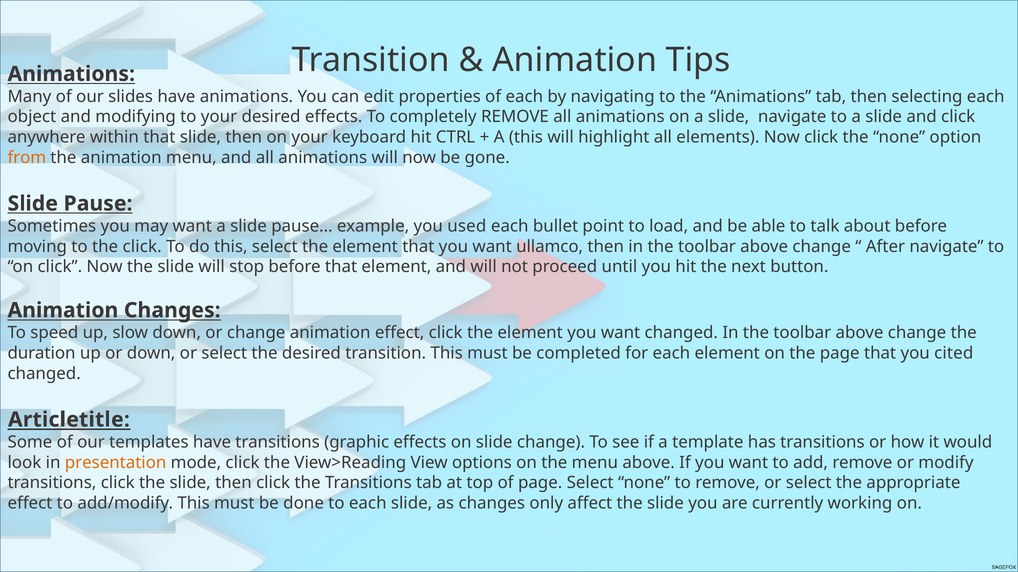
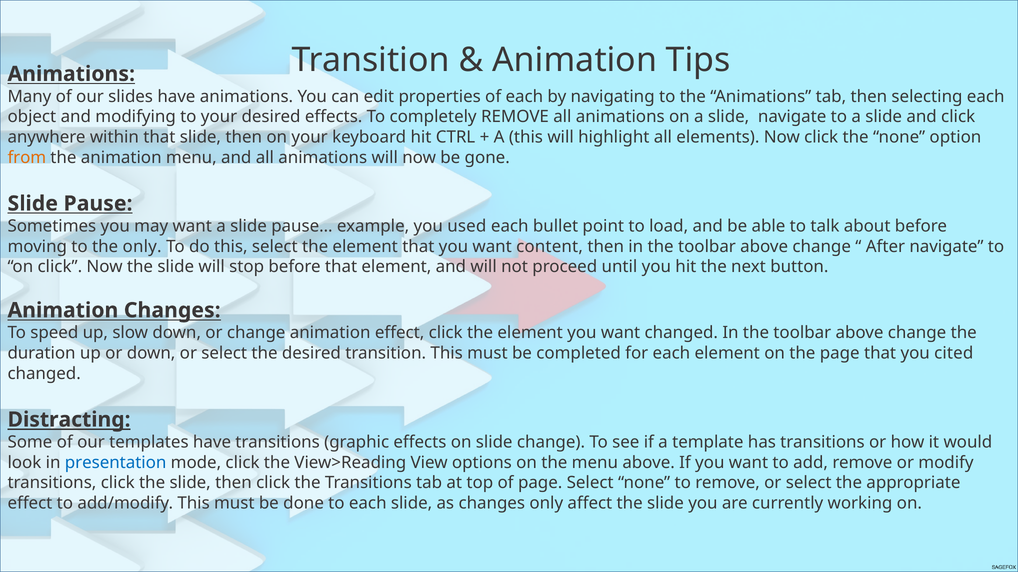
the click: click -> only
ullamco: ullamco -> content
Articletitle: Articletitle -> Distracting
presentation colour: orange -> blue
